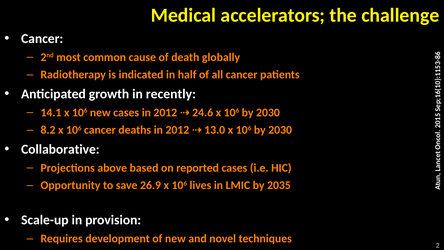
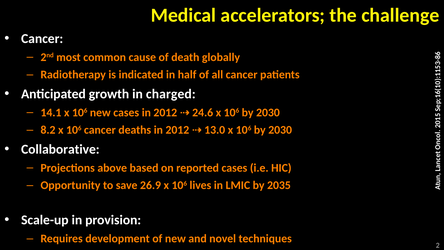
recently: recently -> charged
